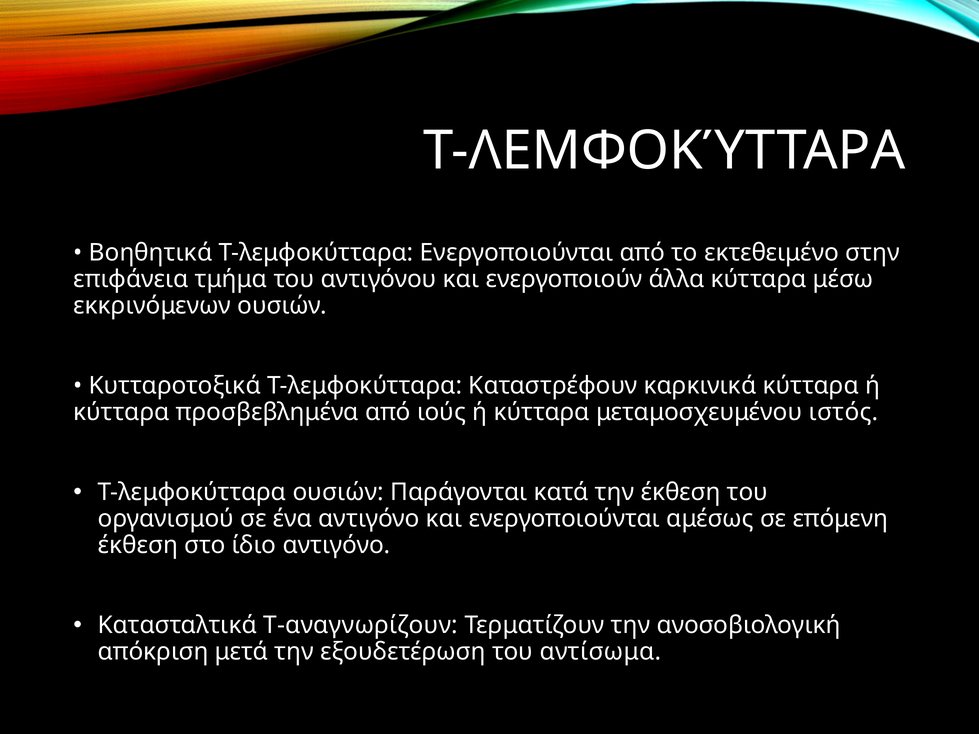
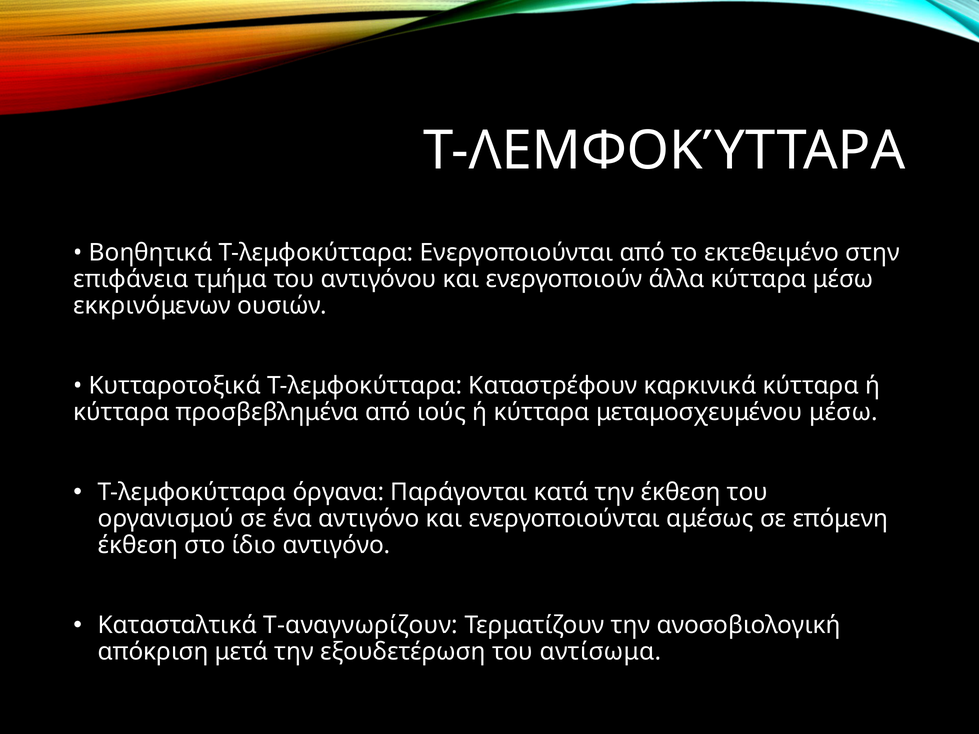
μεταμοσχευμένου ιστός: ιστός -> μέσω
Τ-λεμφοκύτταρα ουσιών: ουσιών -> όργανα
